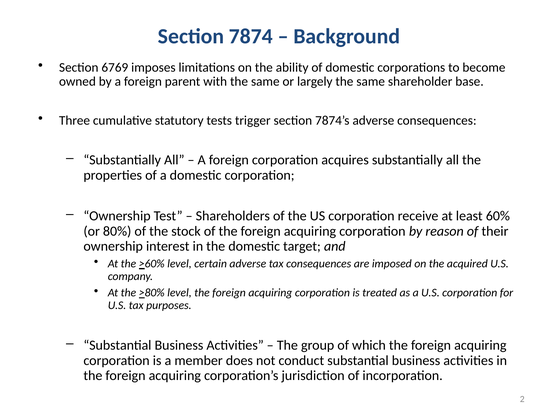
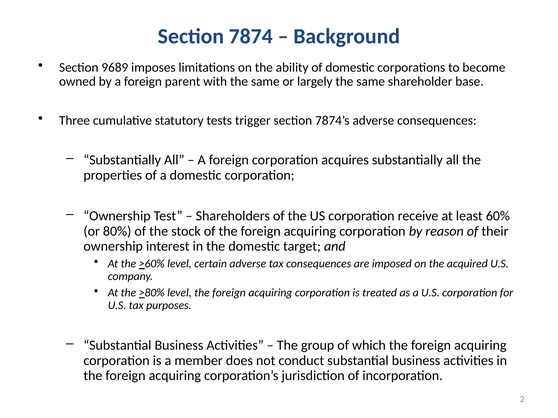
6769: 6769 -> 9689
